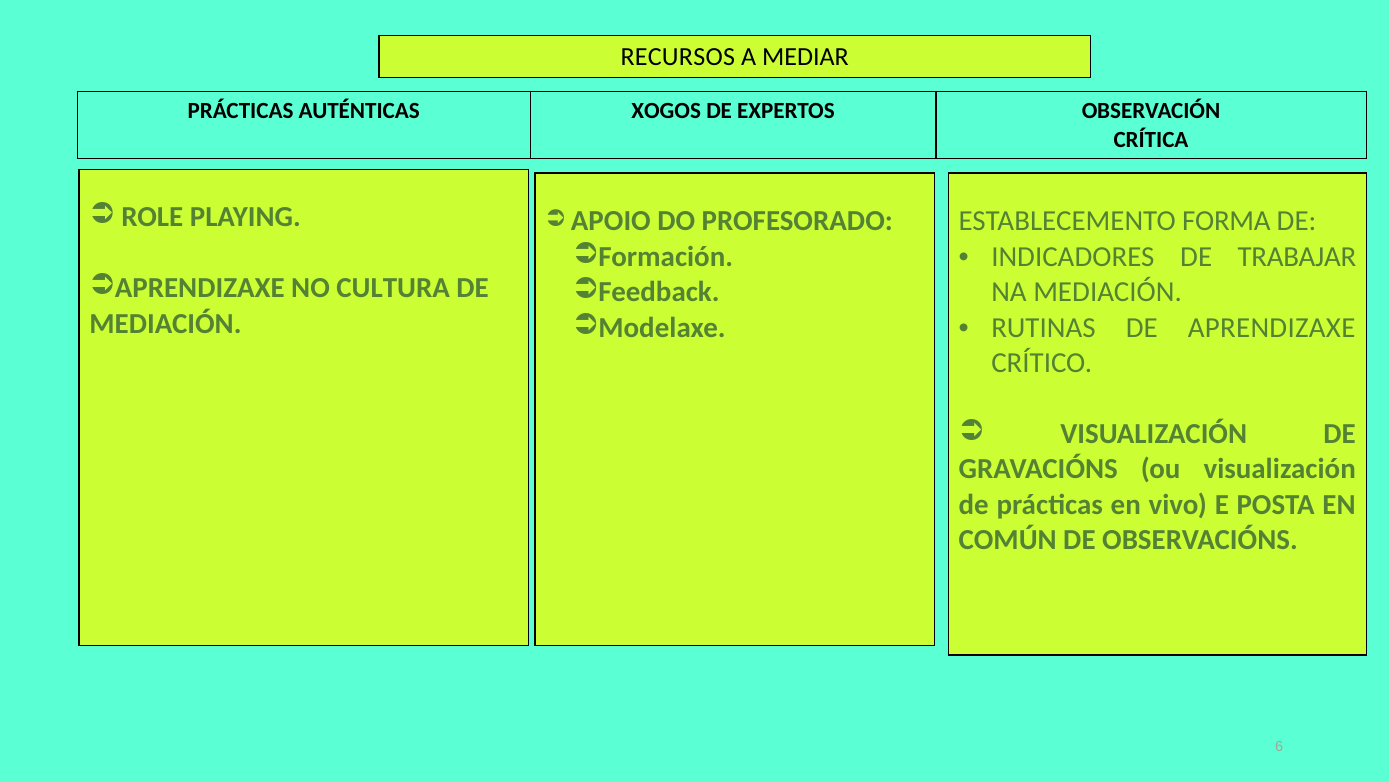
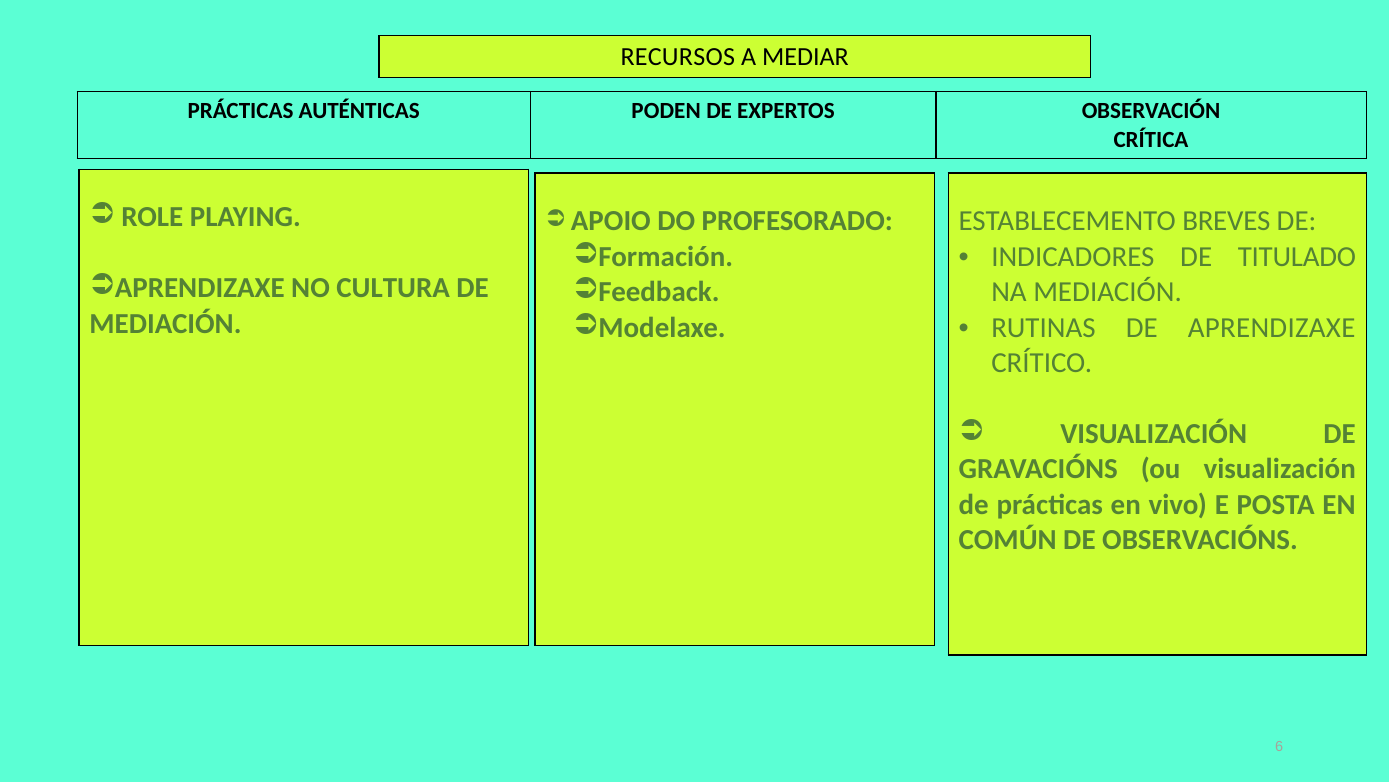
XOGOS: XOGOS -> PODEN
FORMA: FORMA -> BREVES
TRABAJAR: TRABAJAR -> TITULADO
